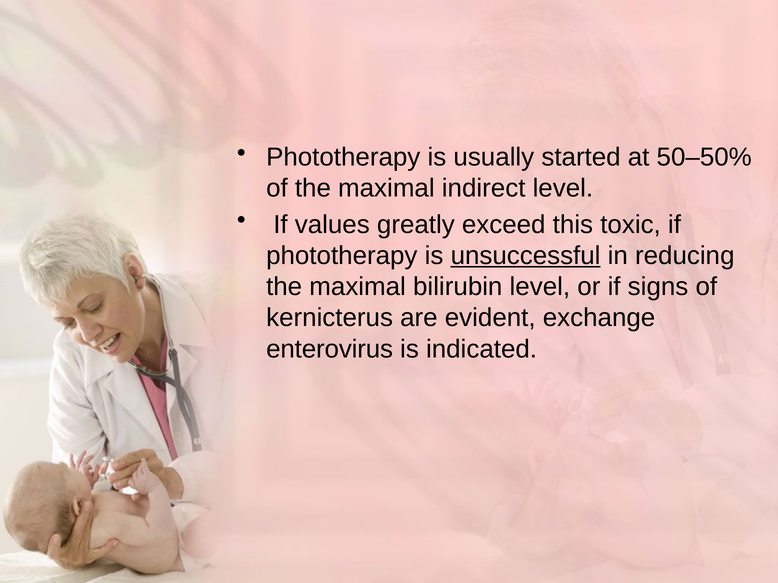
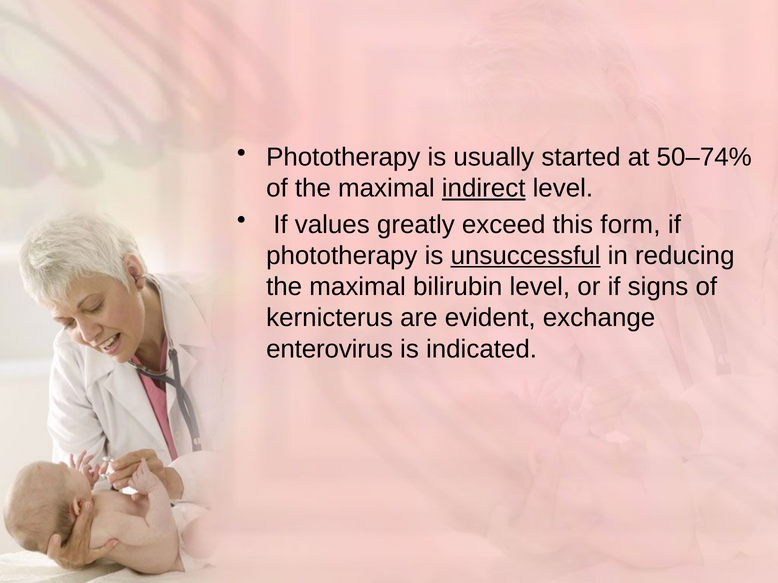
50–50%: 50–50% -> 50–74%
indirect underline: none -> present
toxic: toxic -> form
